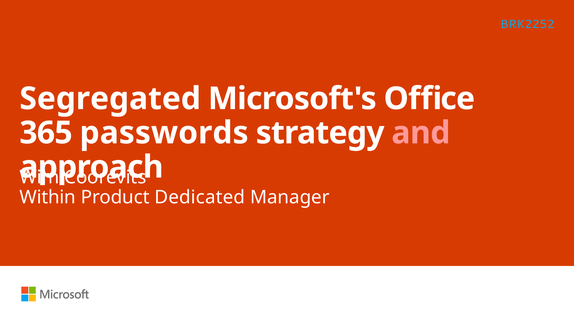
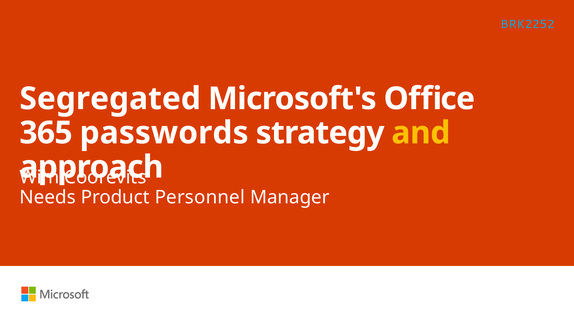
and colour: pink -> yellow
Within: Within -> Needs
Dedicated: Dedicated -> Personnel
